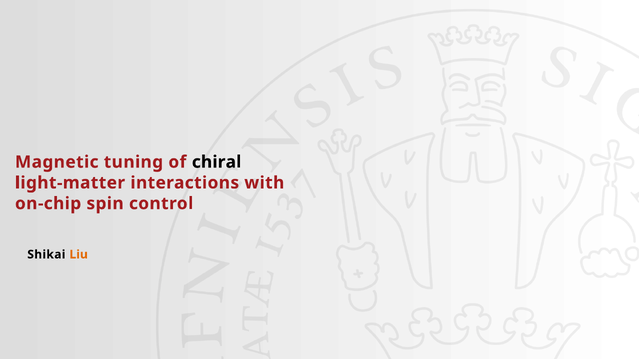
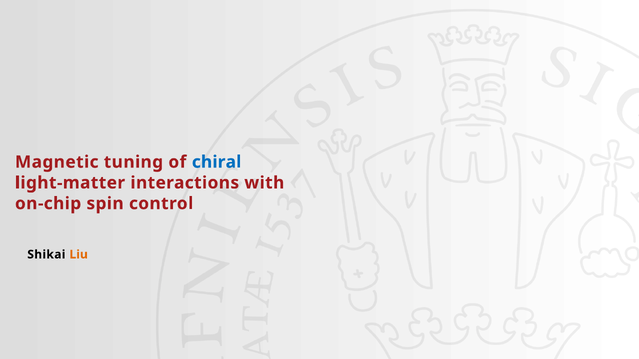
chiral colour: black -> blue
